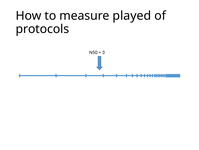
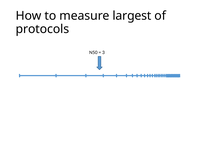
played: played -> largest
